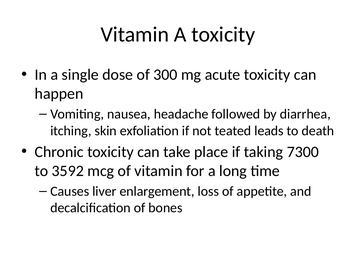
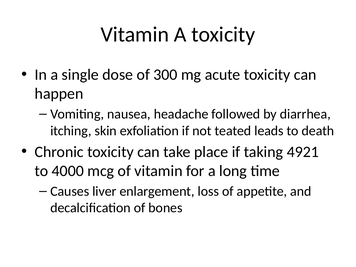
7300: 7300 -> 4921
3592: 3592 -> 4000
